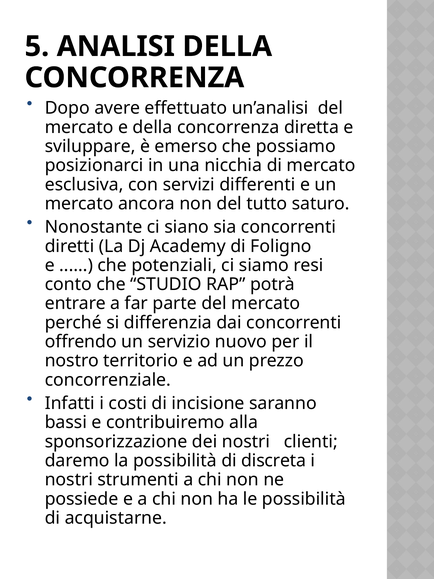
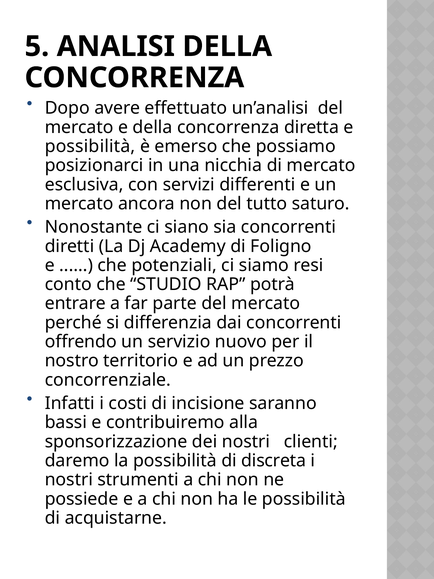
sviluppare at (90, 146): sviluppare -> possibilità
